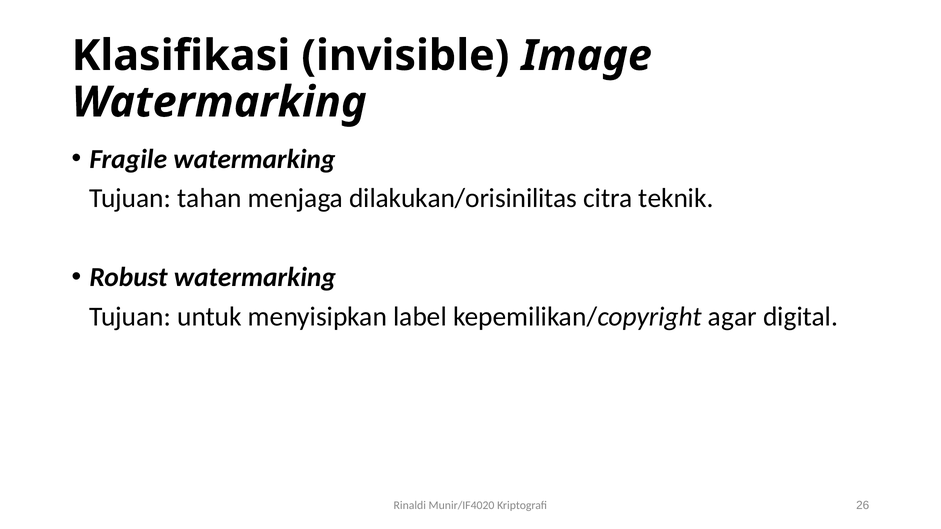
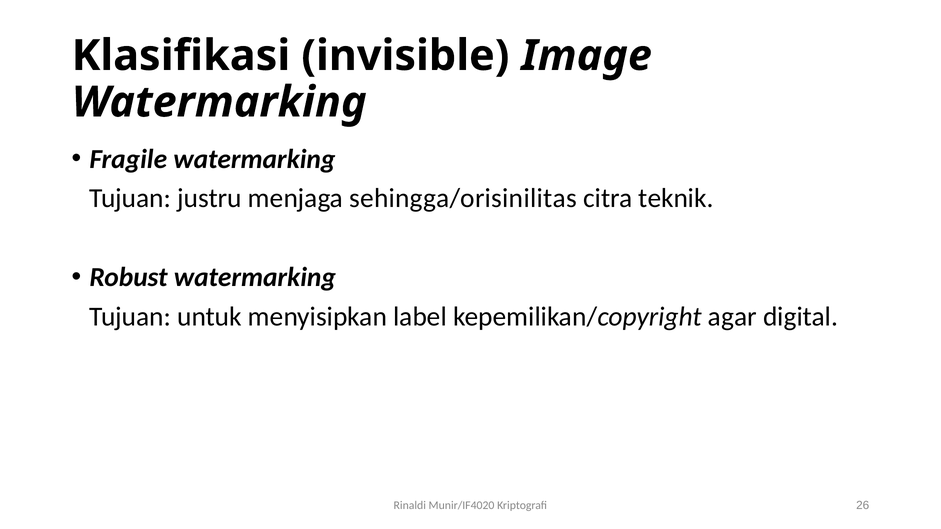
tahan: tahan -> justru
dilakukan/orisinilitas: dilakukan/orisinilitas -> sehingga/orisinilitas
